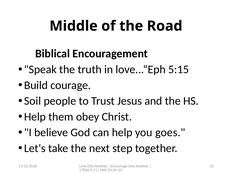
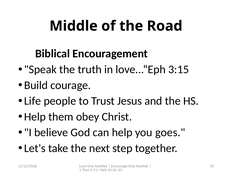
5:15: 5:15 -> 3:15
Soil: Soil -> Life
